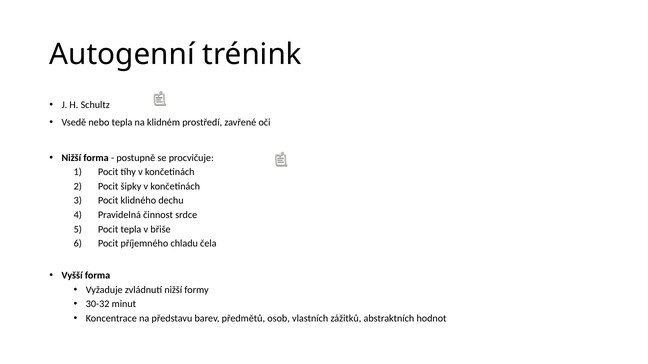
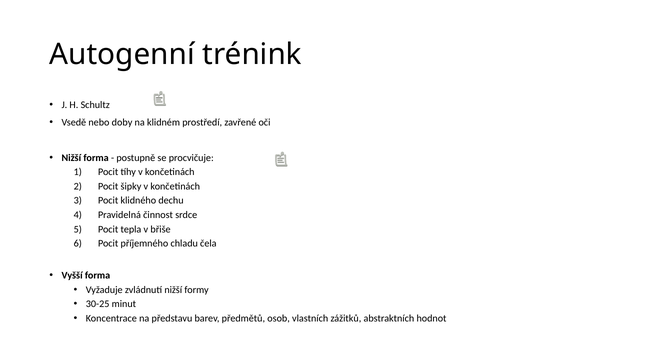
nebo tepla: tepla -> doby
30-32: 30-32 -> 30-25
